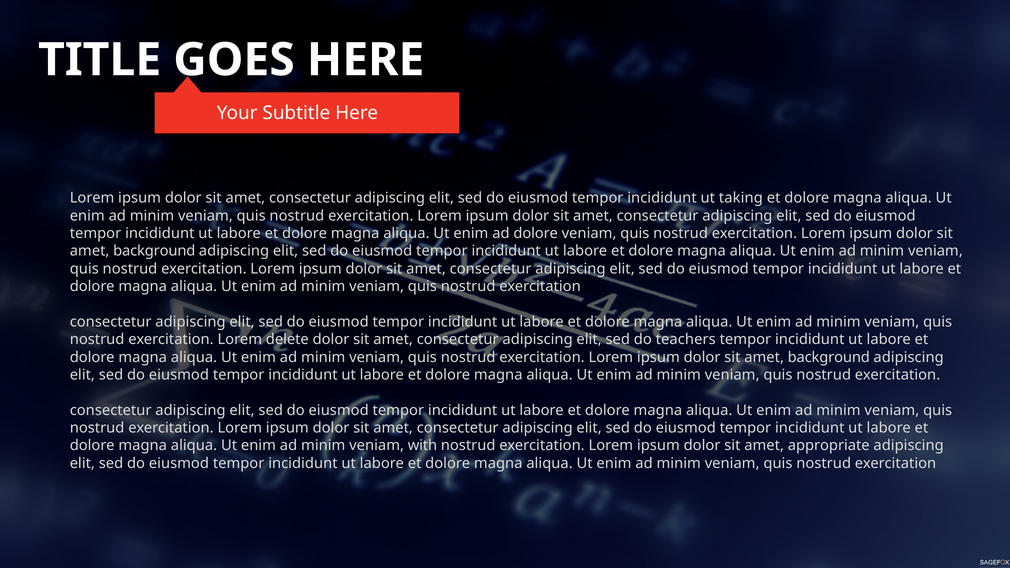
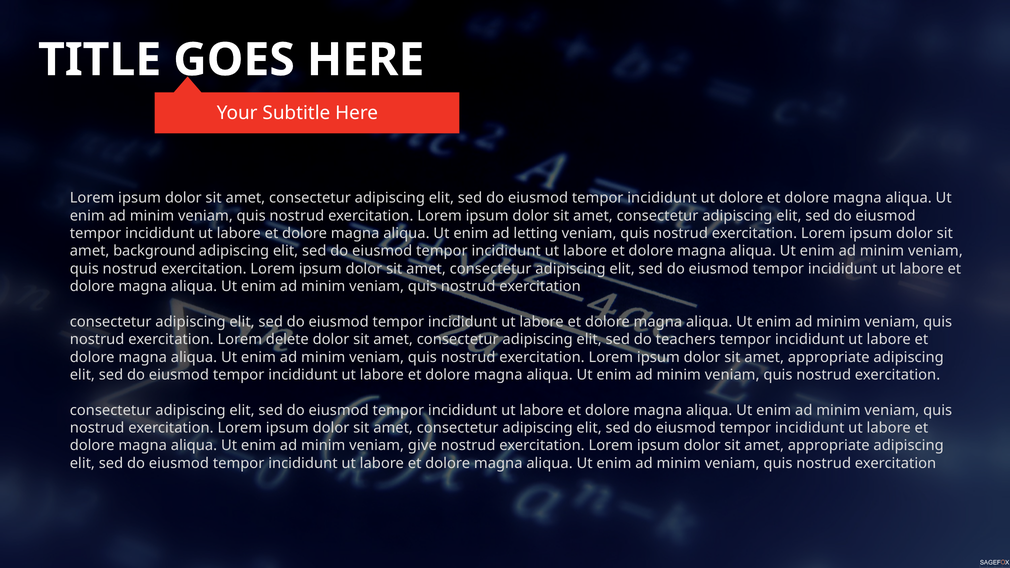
ut taking: taking -> dolore
ad dolore: dolore -> letting
background at (829, 357): background -> appropriate
with: with -> give
